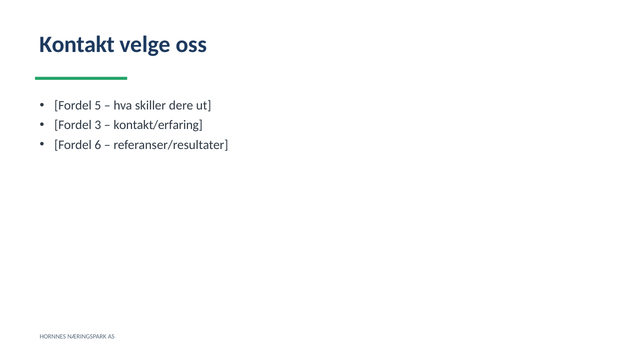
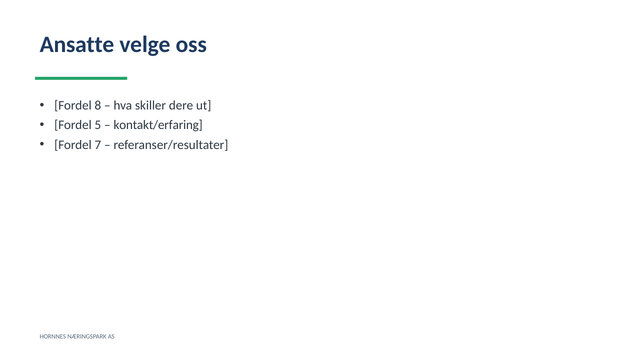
Kontakt: Kontakt -> Ansatte
5: 5 -> 8
3: 3 -> 5
6: 6 -> 7
